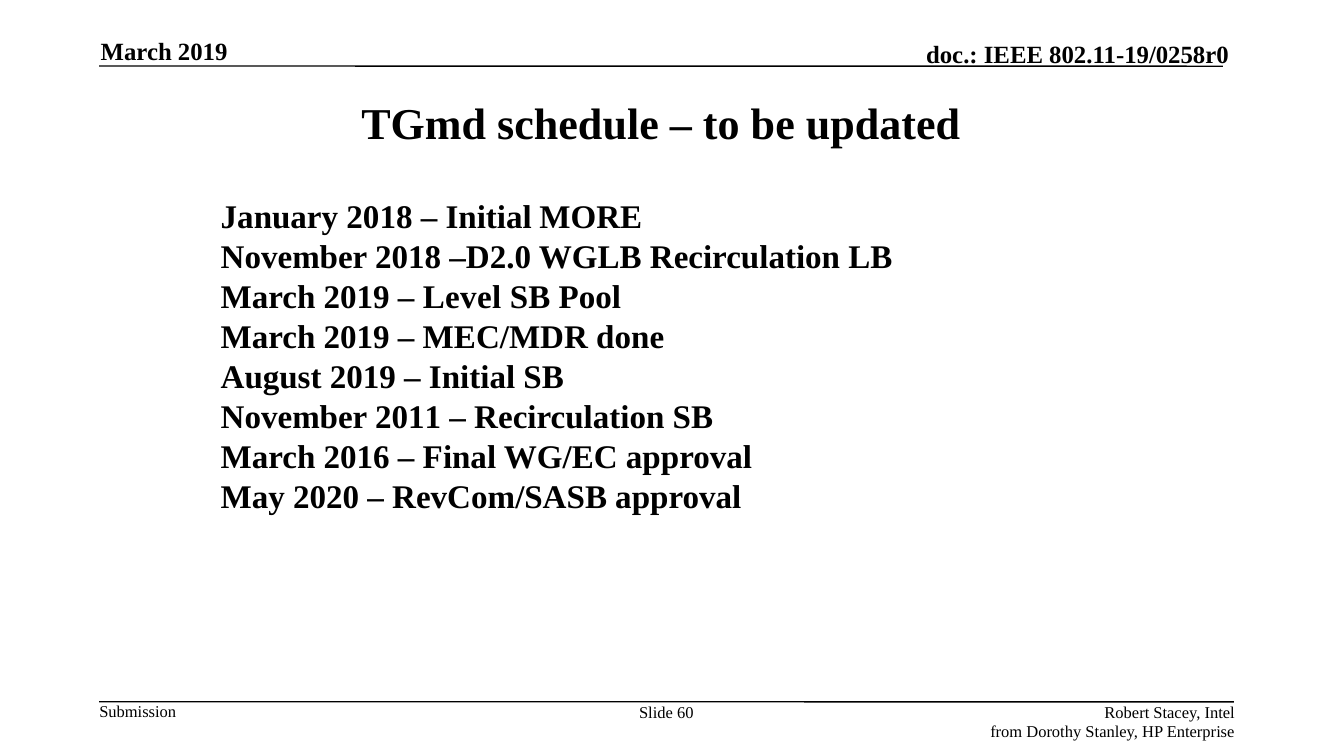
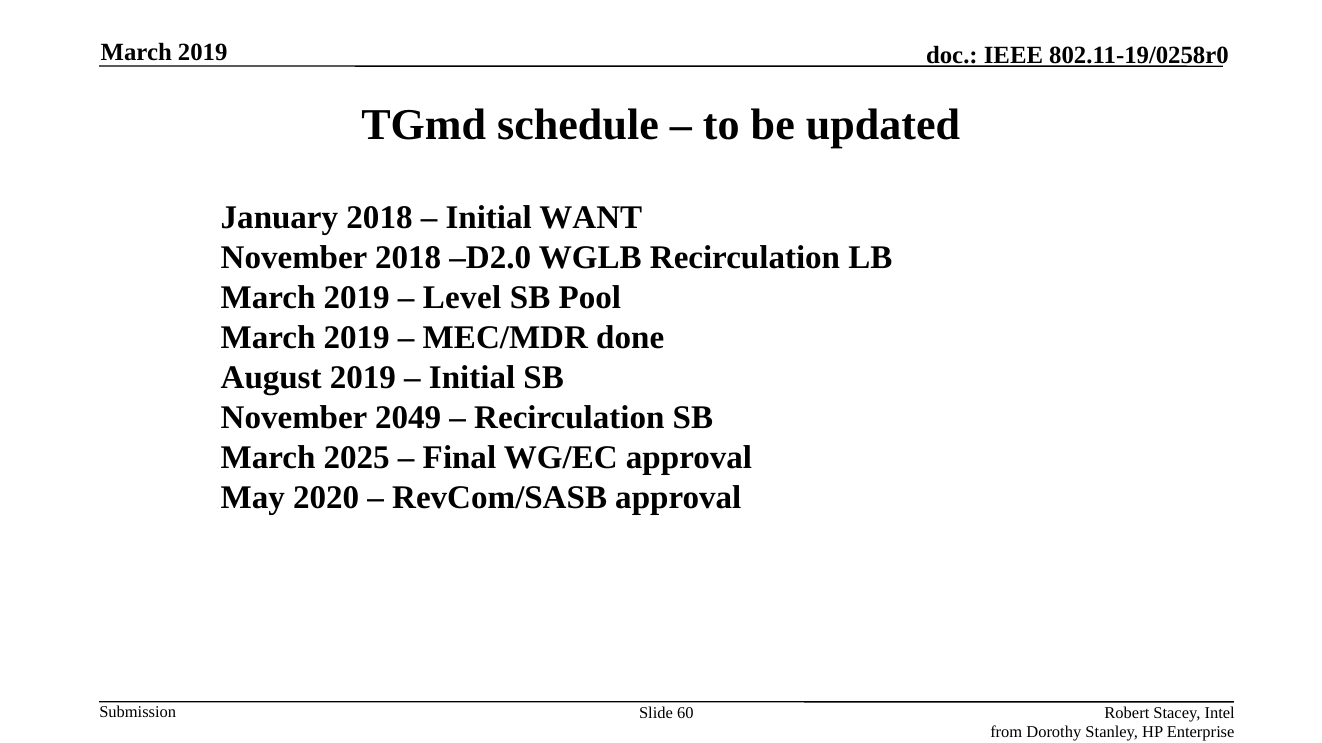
MORE: MORE -> WANT
2011: 2011 -> 2049
2016: 2016 -> 2025
